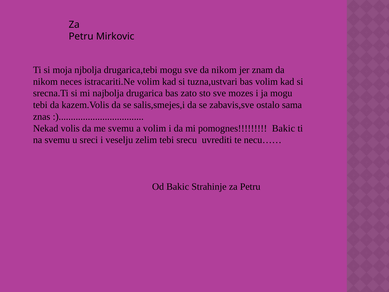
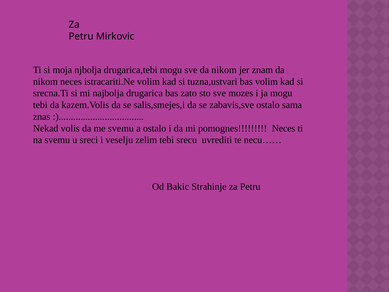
a volim: volim -> ostalo
pomognes Bakic: Bakic -> Neces
